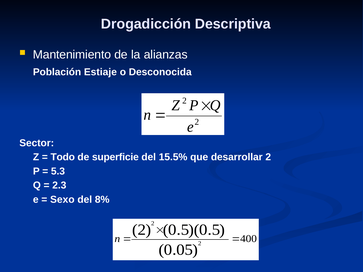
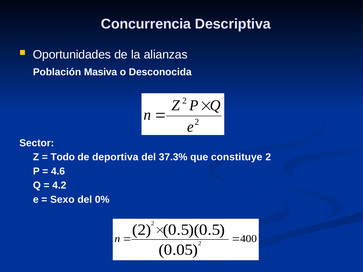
Drogadicción: Drogadicción -> Concurrencia
Mantenimiento: Mantenimiento -> Oportunidades
Estiaje: Estiaje -> Masiva
superficie: superficie -> deportiva
15.5%: 15.5% -> 37.3%
desarrollar: desarrollar -> constituye
5.3: 5.3 -> 4.6
2.3: 2.3 -> 4.2
8%: 8% -> 0%
